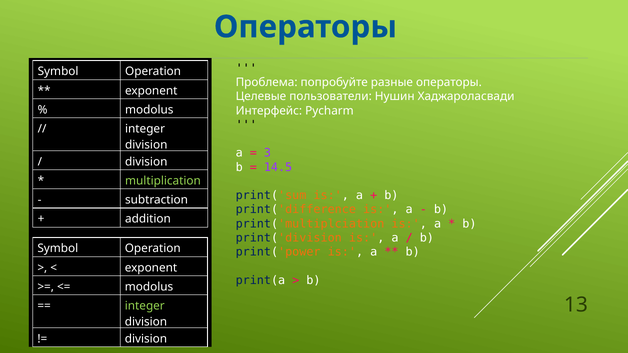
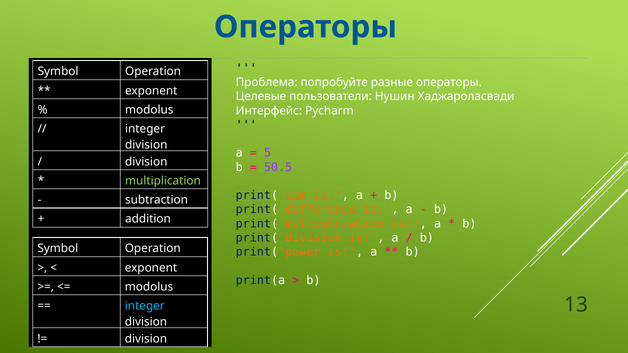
3: 3 -> 5
14.5: 14.5 -> 50.5
integer at (145, 306) colour: light green -> light blue
